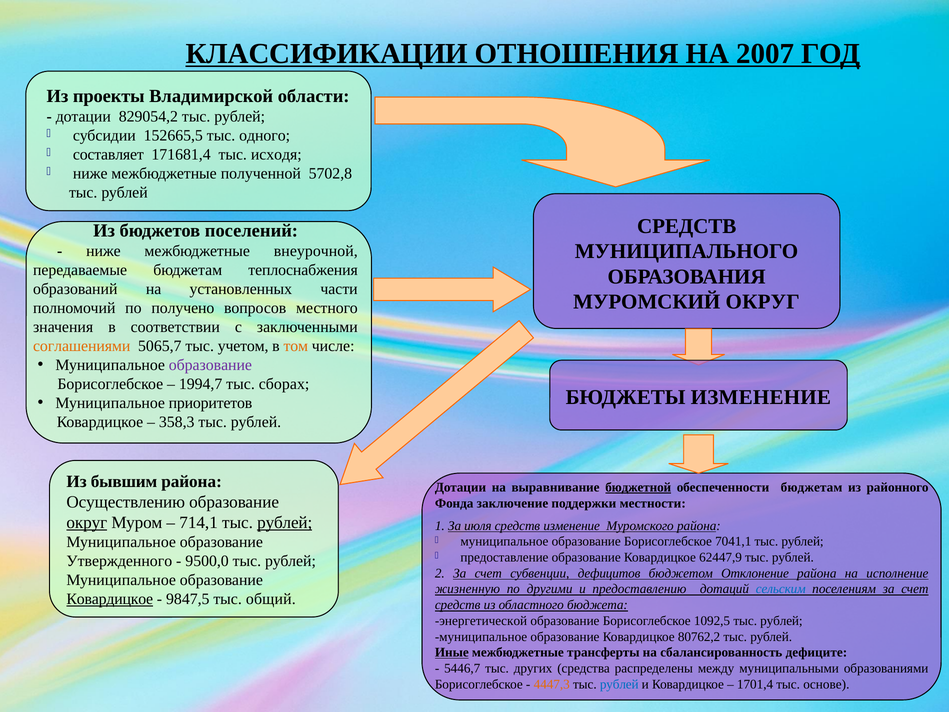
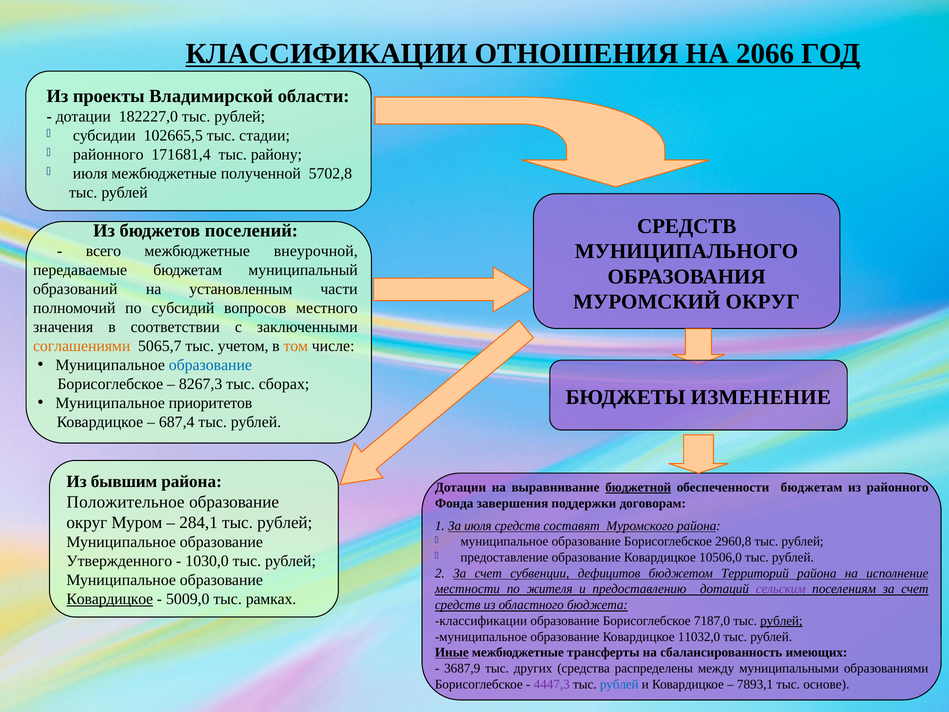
2007: 2007 -> 2066
829054,2: 829054,2 -> 182227,0
152665,5: 152665,5 -> 102665,5
одного: одного -> стадии
составляет at (108, 154): составляет -> районного
исходя: исходя -> району
ниже at (90, 173): ниже -> июля
ниже at (103, 251): ниже -> всего
теплоснабжения: теплоснабжения -> муниципальный
установленных: установленных -> установленным
получено: получено -> субсидий
образование at (210, 365) colour: purple -> blue
1994,7: 1994,7 -> 8267,3
358,3: 358,3 -> 687,4
Осуществлению: Осуществлению -> Положительное
заключение: заключение -> завершения
местности: местности -> договорам
округ at (87, 522) underline: present -> none
714,1: 714,1 -> 284,1
рублей at (285, 522) underline: present -> none
средств изменение: изменение -> составят
7041,1: 7041,1 -> 2960,8
62447,9: 62447,9 -> 10506,0
9500,0: 9500,0 -> 1030,0
Отклонение: Отклонение -> Территорий
жизненную: жизненную -> местности
другими: другими -> жителя
сельским colour: blue -> purple
9847,5: 9847,5 -> 5009,0
общий: общий -> рамках
энергетической at (481, 621): энергетической -> классификации
1092,5: 1092,5 -> 7187,0
рублей at (781, 621) underline: none -> present
80762,2: 80762,2 -> 11032,0
дефиците: дефиците -> имеющих
5446,7: 5446,7 -> 3687,9
4447,3 colour: orange -> purple
1701,4: 1701,4 -> 7893,1
